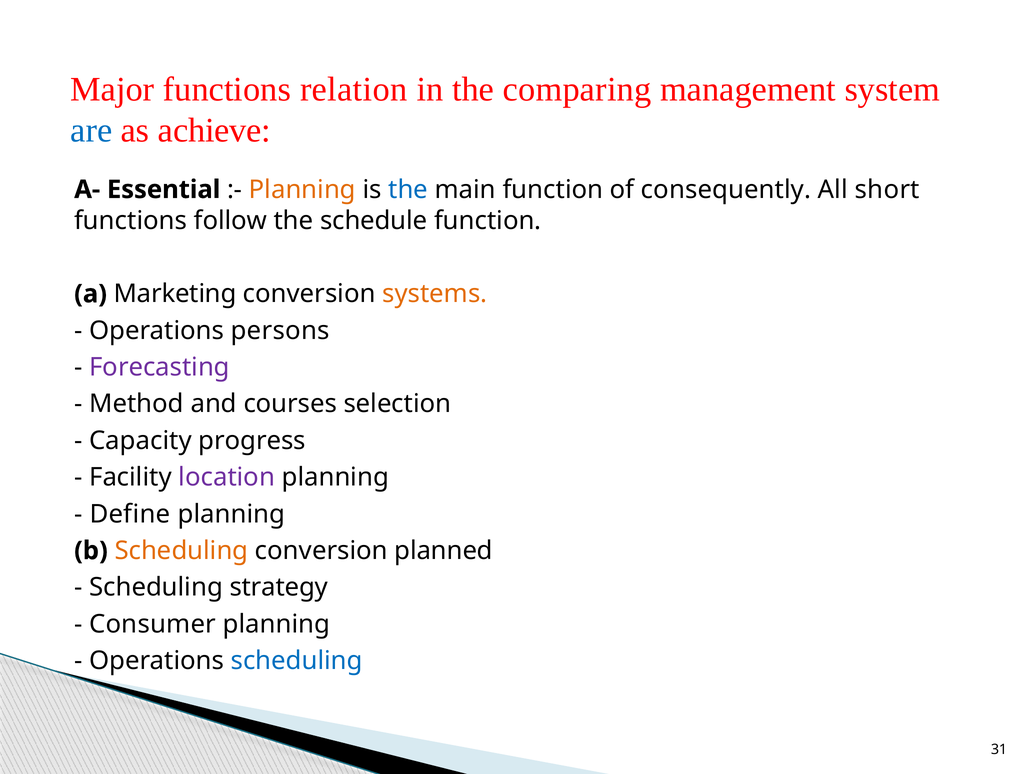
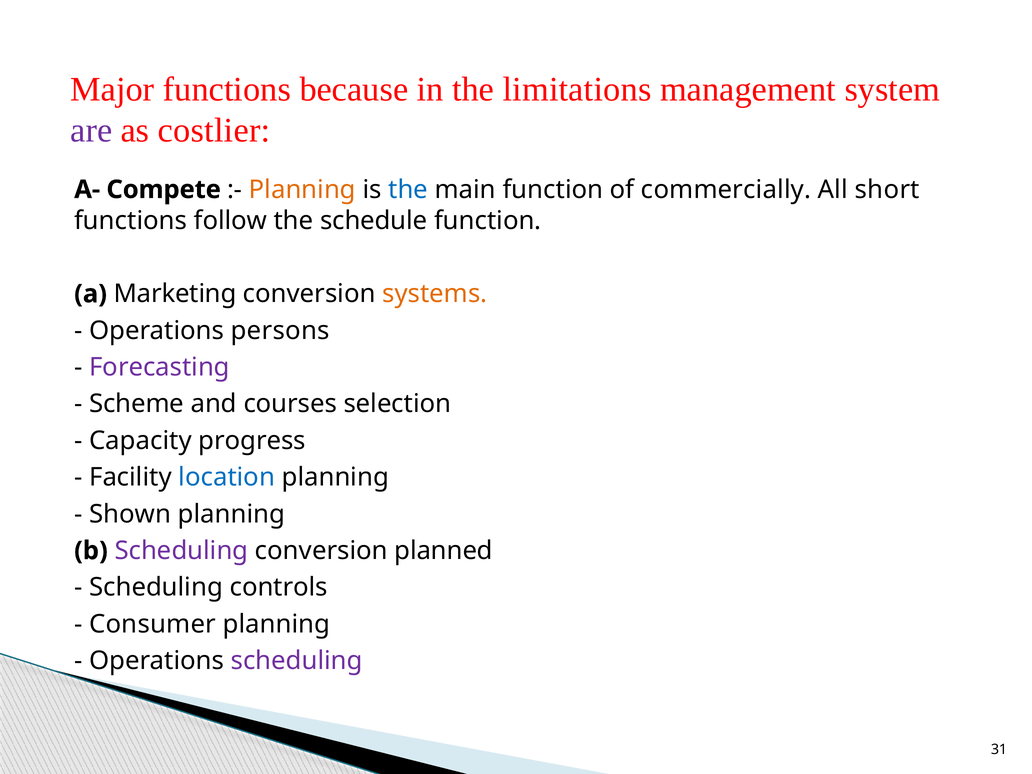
relation: relation -> because
comparing: comparing -> limitations
are colour: blue -> purple
achieve: achieve -> costlier
Essential: Essential -> Compete
consequently: consequently -> commercially
Method: Method -> Scheme
location colour: purple -> blue
Define: Define -> Shown
Scheduling at (181, 551) colour: orange -> purple
strategy: strategy -> controls
scheduling at (297, 661) colour: blue -> purple
